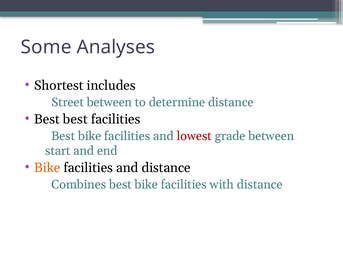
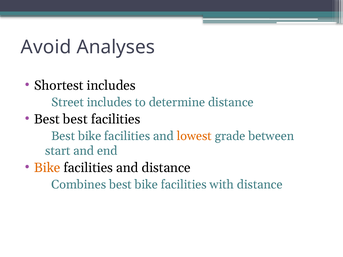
Some: Some -> Avoid
Street between: between -> includes
lowest colour: red -> orange
